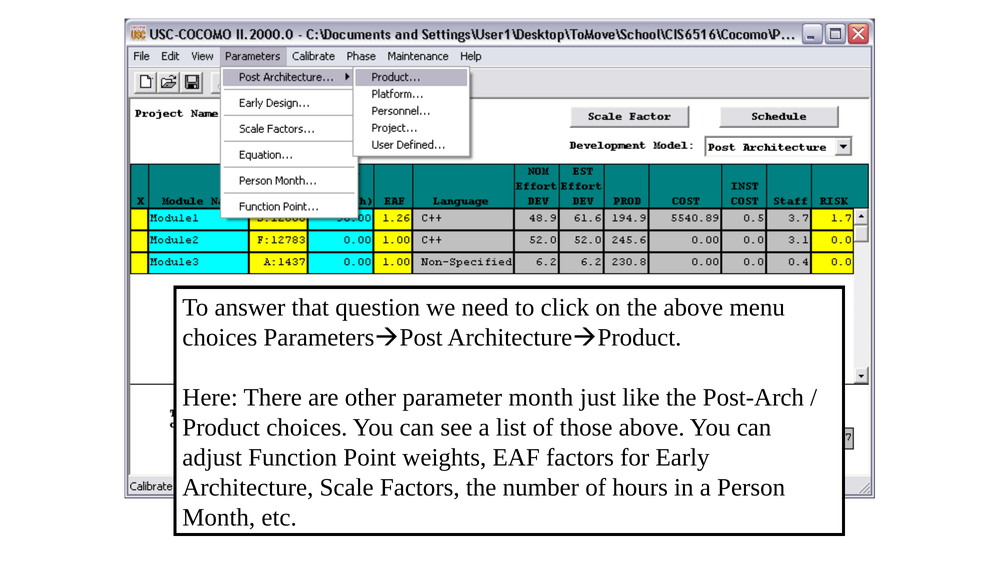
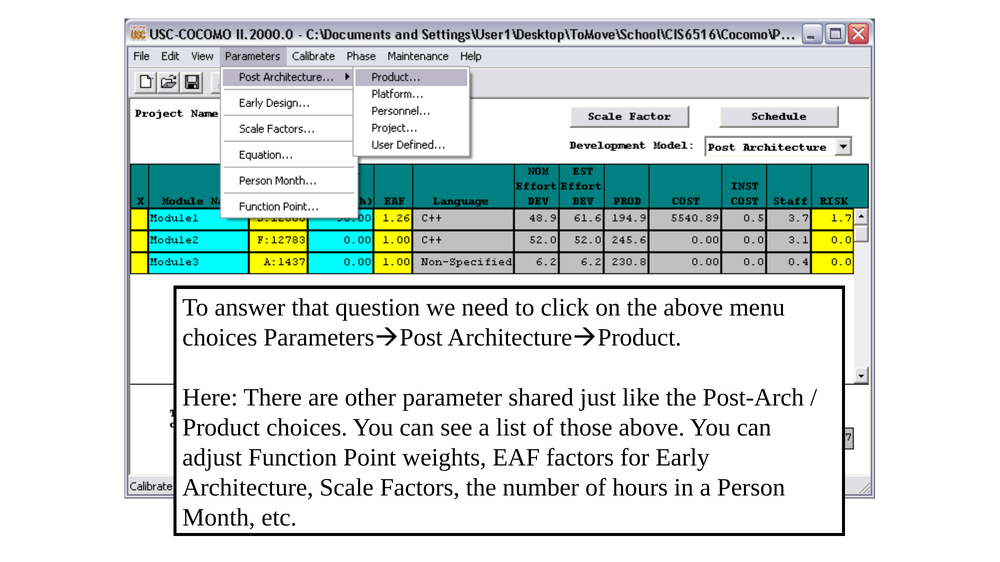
parameter month: month -> shared
